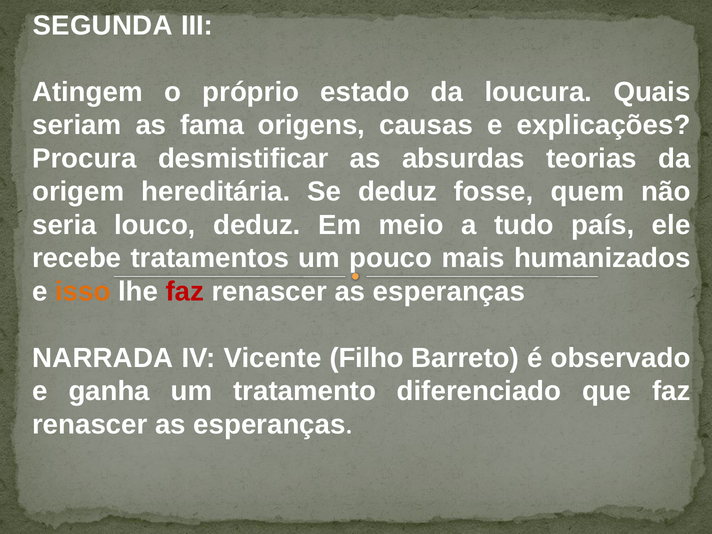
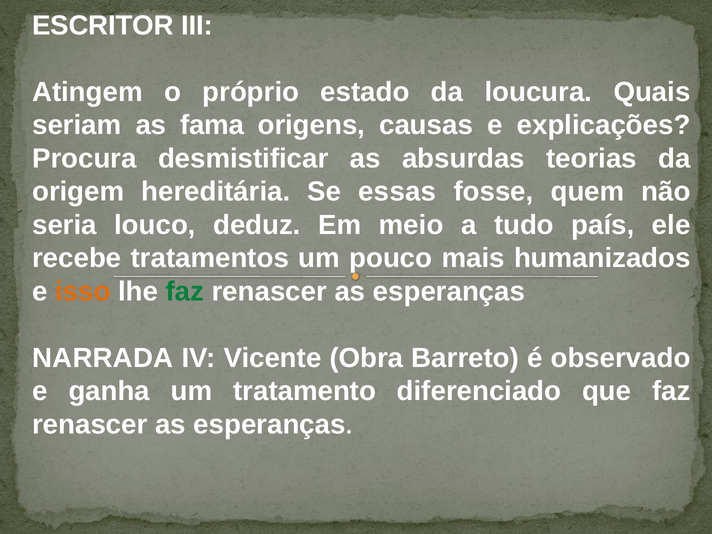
SEGUNDA: SEGUNDA -> ESCRITOR
Se deduz: deduz -> essas
faz at (185, 291) colour: red -> green
Filho: Filho -> Obra
